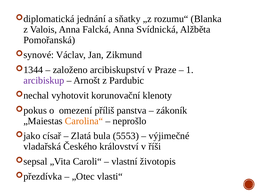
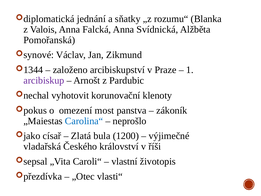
příliš: příliš -> most
Carolina“ colour: orange -> blue
5553: 5553 -> 1200
